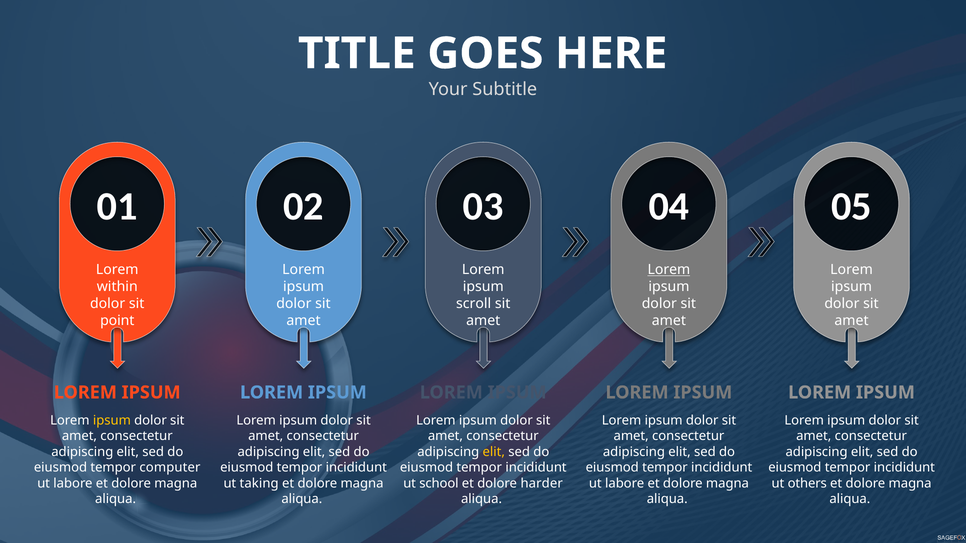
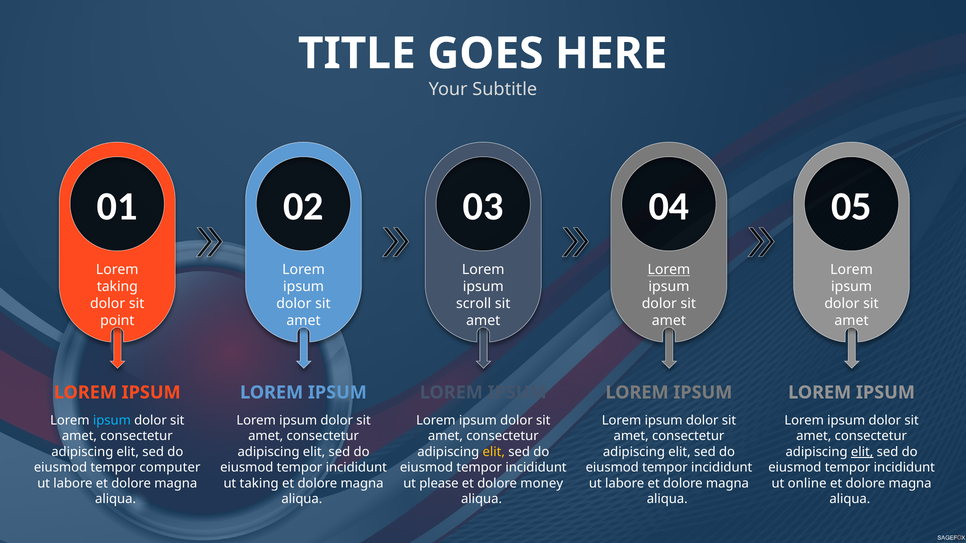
within at (117, 287): within -> taking
ipsum at (112, 421) colour: yellow -> light blue
elit at (862, 452) underline: none -> present
school: school -> please
harder: harder -> money
others: others -> online
